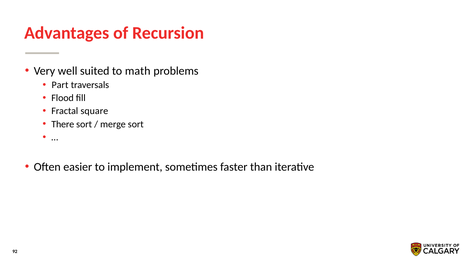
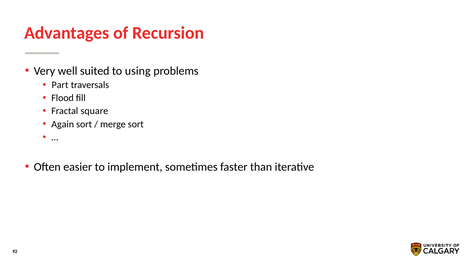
math: math -> using
There: There -> Again
